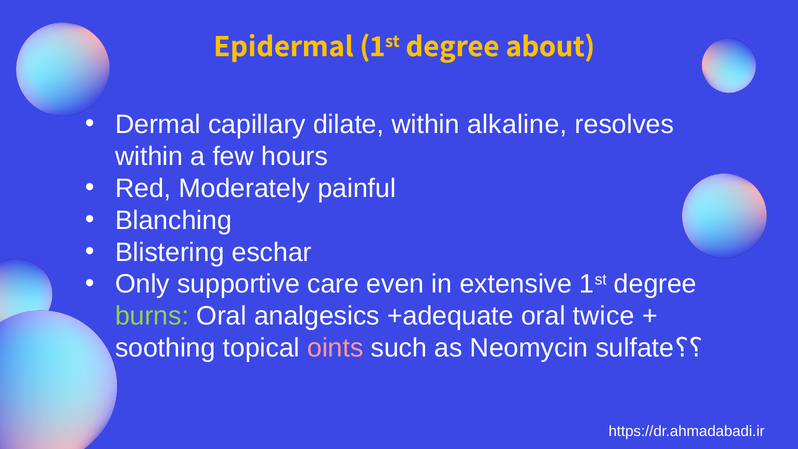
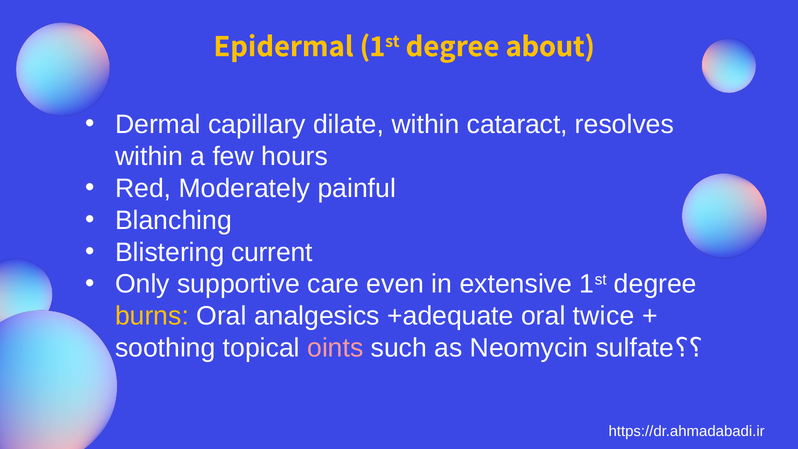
alkaline: alkaline -> cataract
eschar: eschar -> current
burns colour: light green -> yellow
